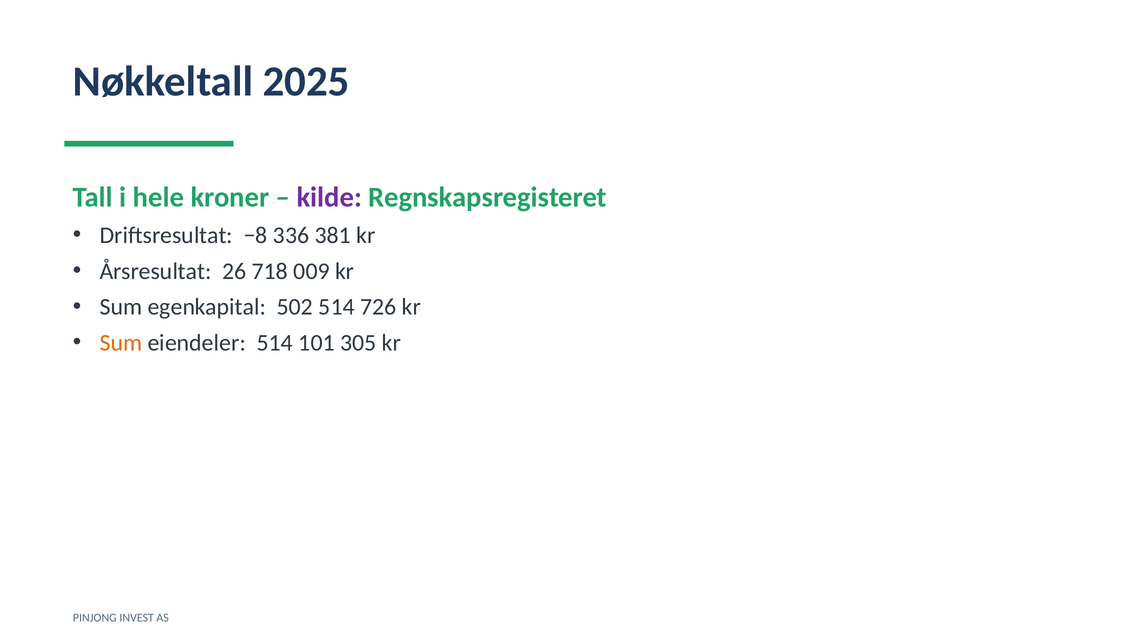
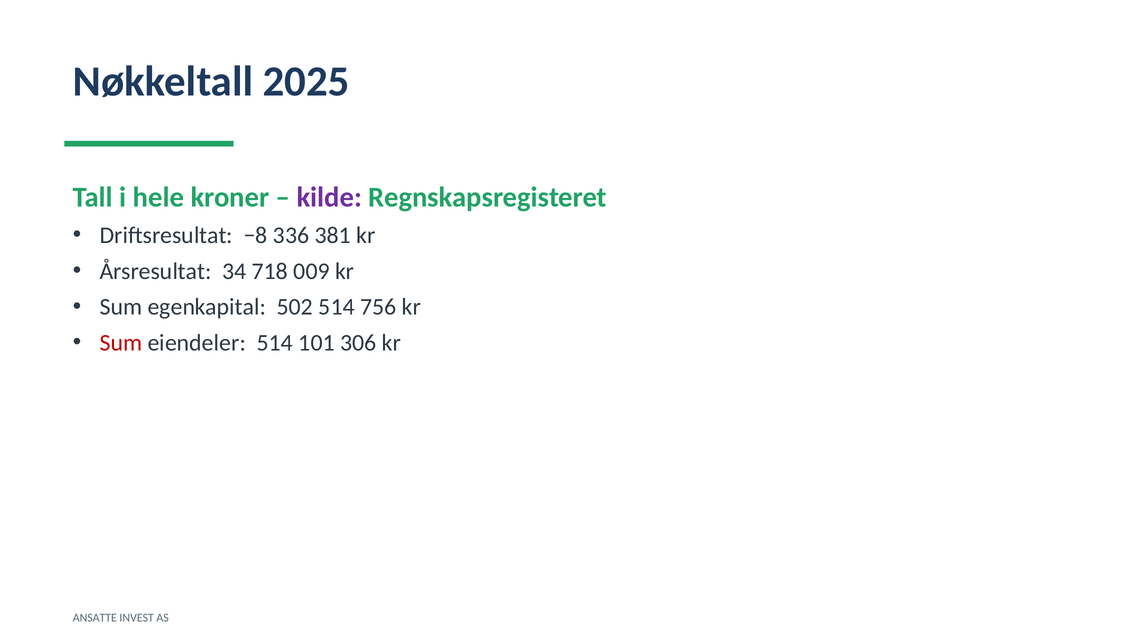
26: 26 -> 34
726: 726 -> 756
Sum at (121, 343) colour: orange -> red
305: 305 -> 306
PINJONG: PINJONG -> ANSATTE
